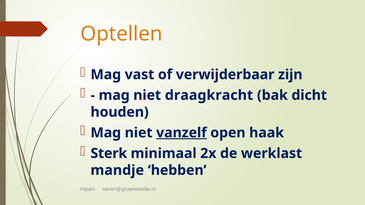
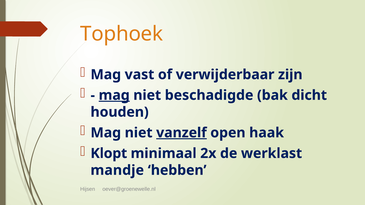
Optellen: Optellen -> Tophoek
mag at (114, 95) underline: none -> present
draagkracht: draagkracht -> beschadigde
Sterk: Sterk -> Klopt
